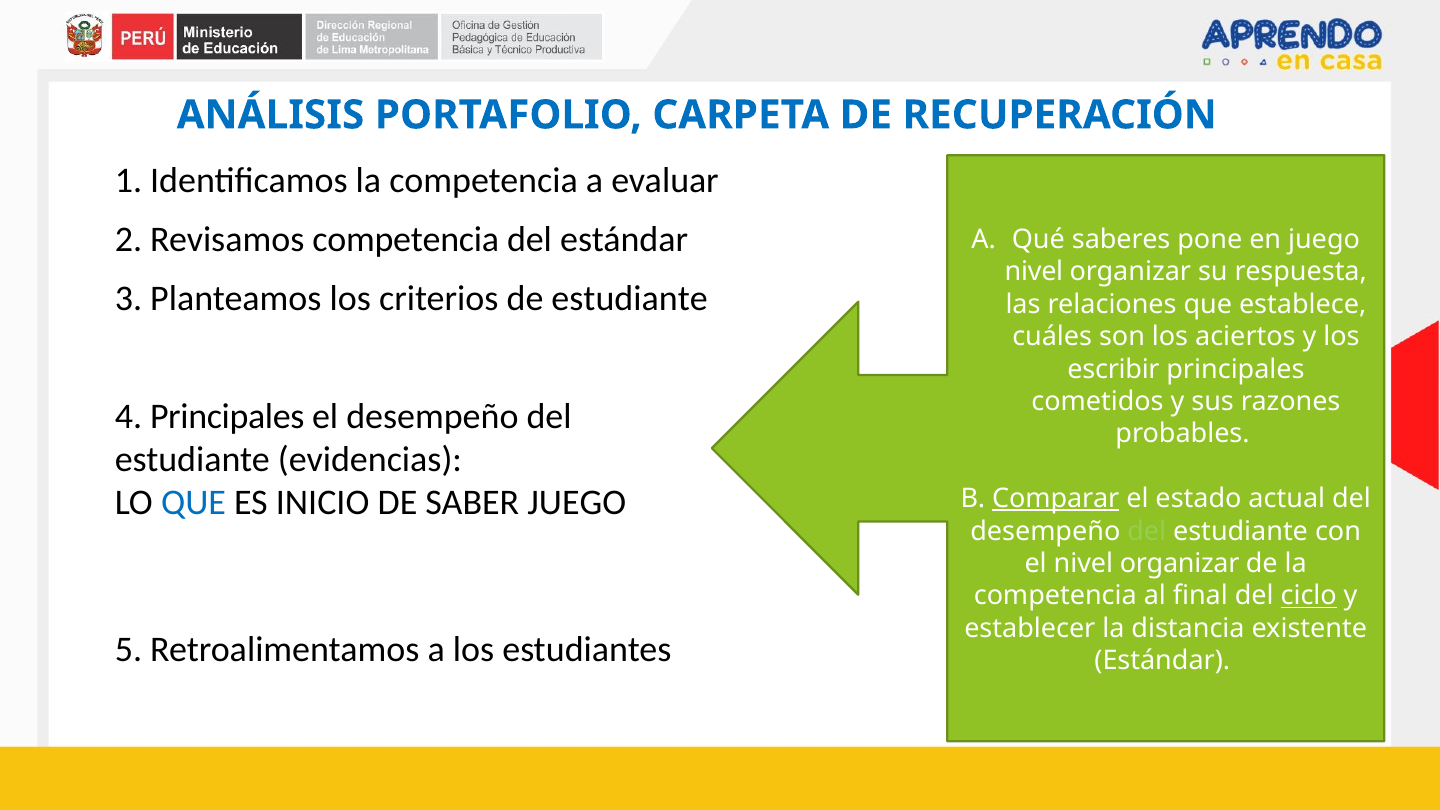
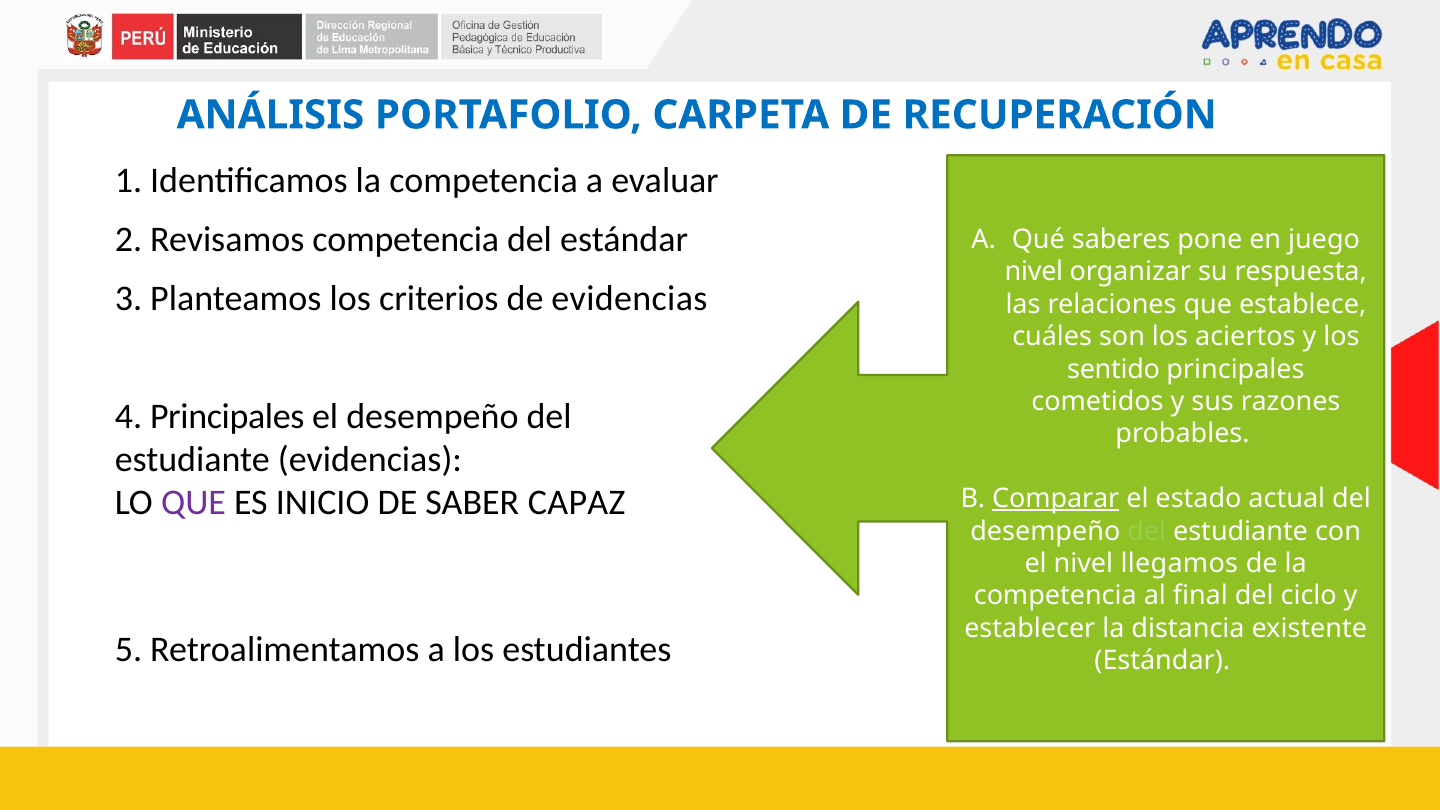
de estudiante: estudiante -> evidencias
escribir: escribir -> sentido
QUE at (193, 503) colour: blue -> purple
SABER JUEGO: JUEGO -> CAPAZ
el nivel organizar: organizar -> llegamos
ciclo underline: present -> none
